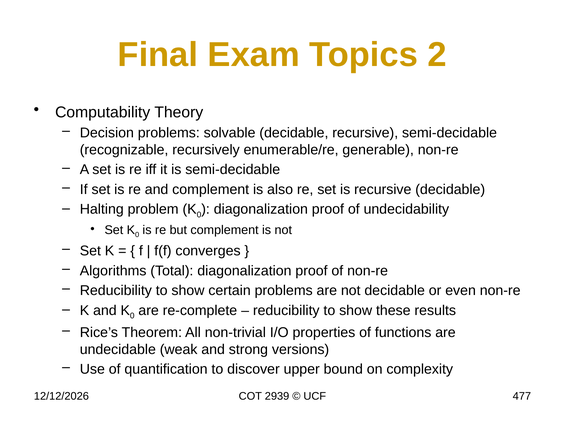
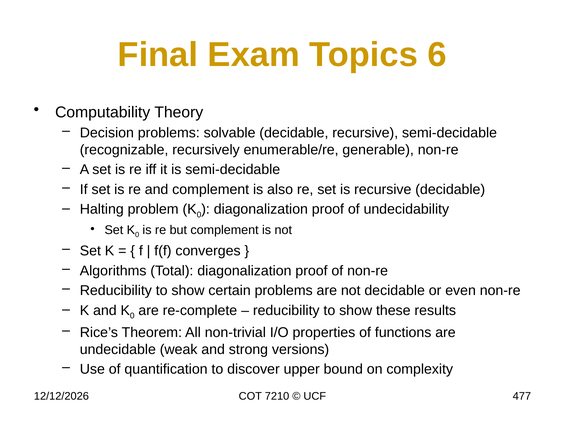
2: 2 -> 6
2939: 2939 -> 7210
